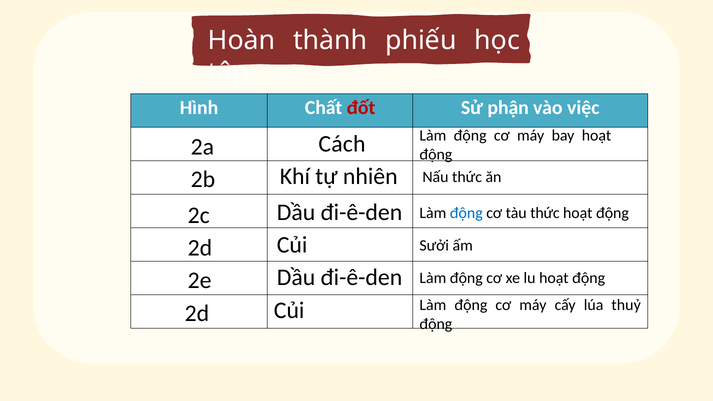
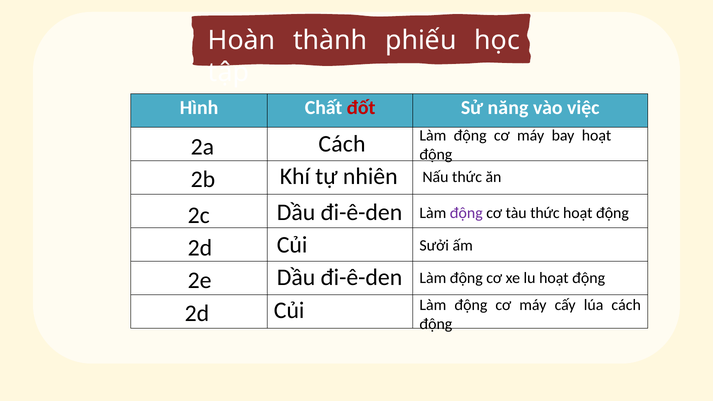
phận: phận -> năng
động at (466, 213) colour: blue -> purple
lúa thuỷ: thuỷ -> cách
